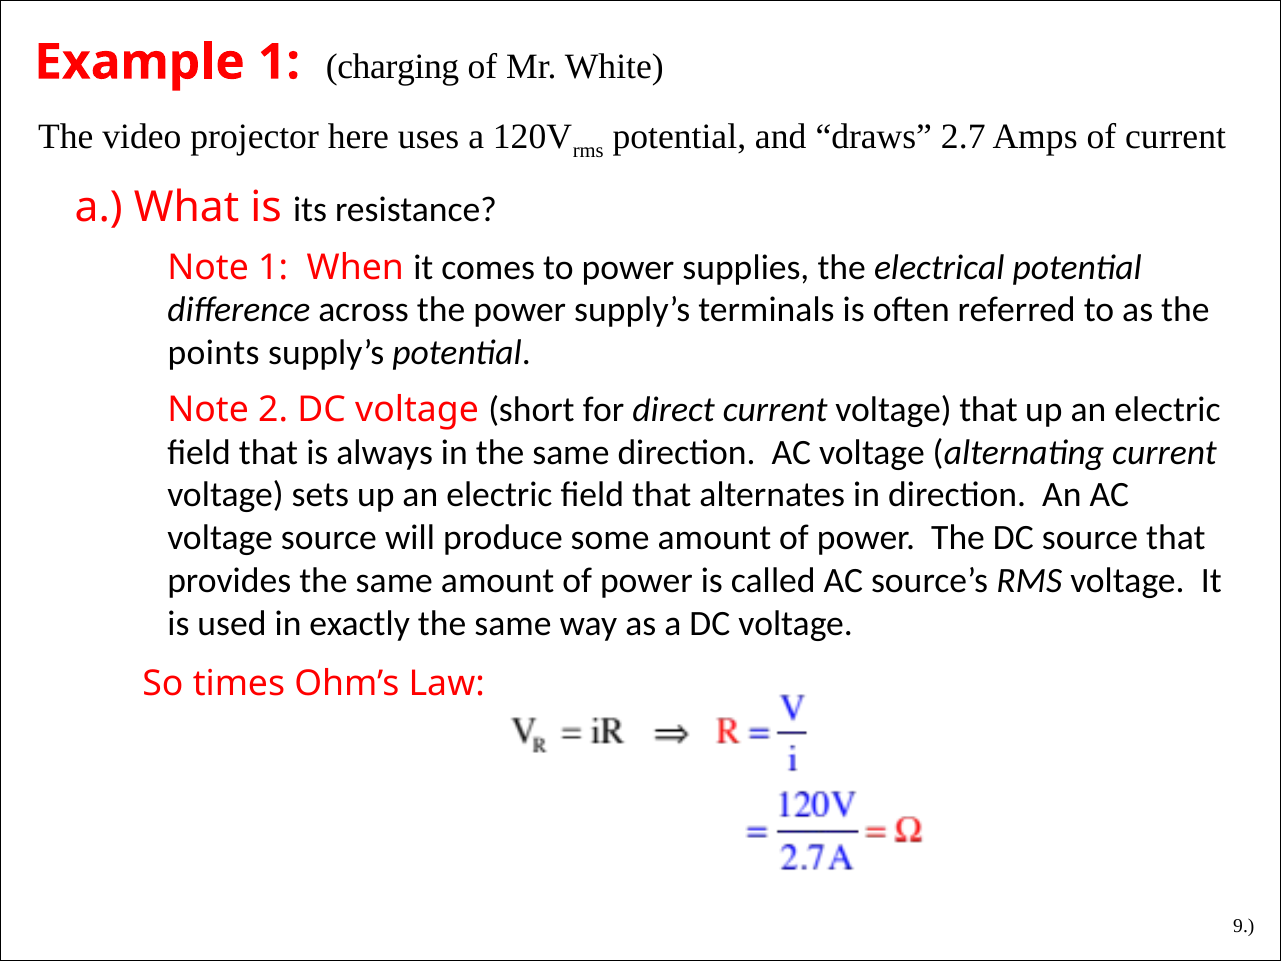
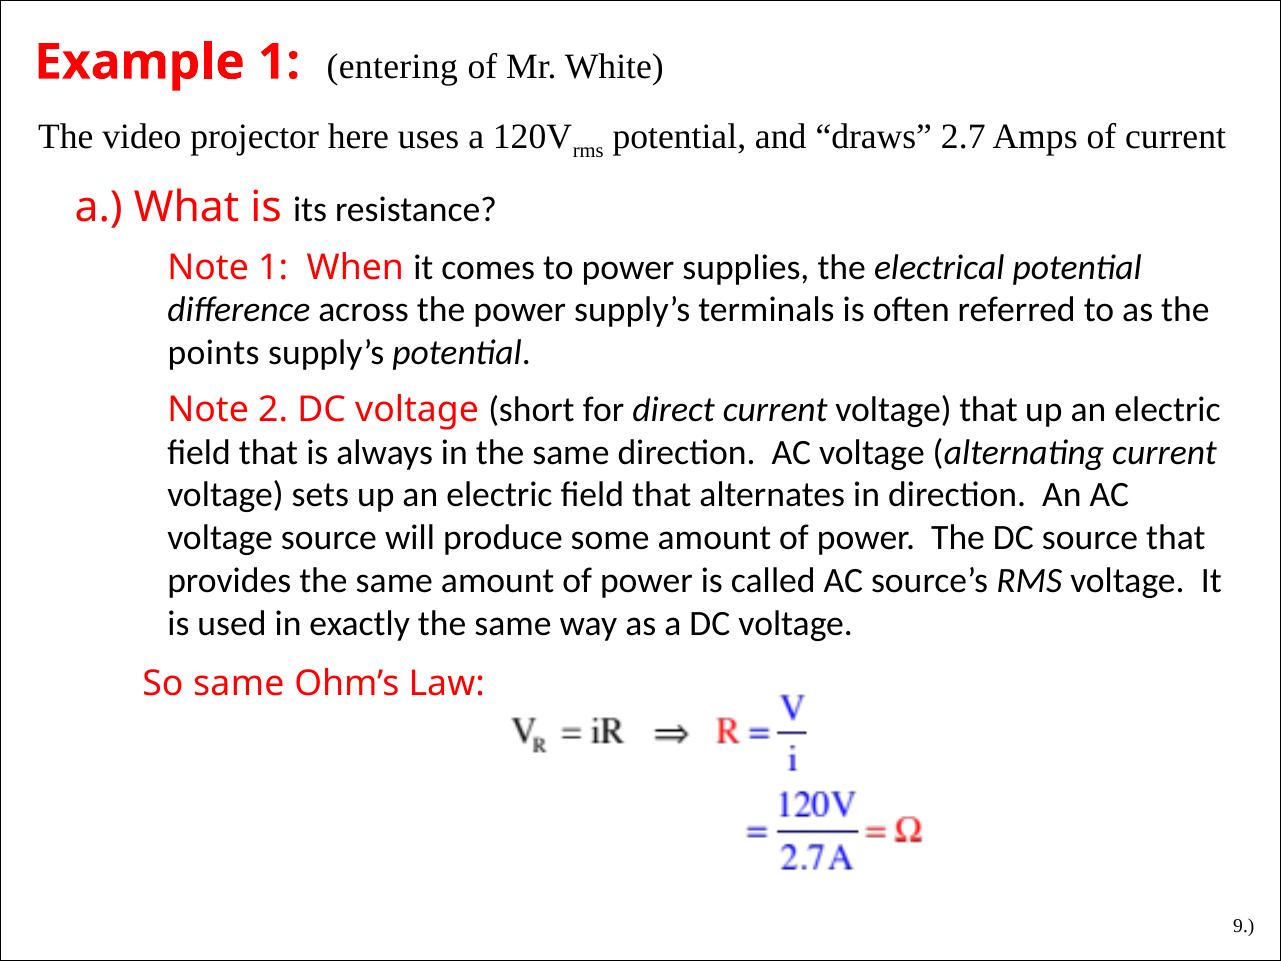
charging: charging -> entering
So times: times -> same
